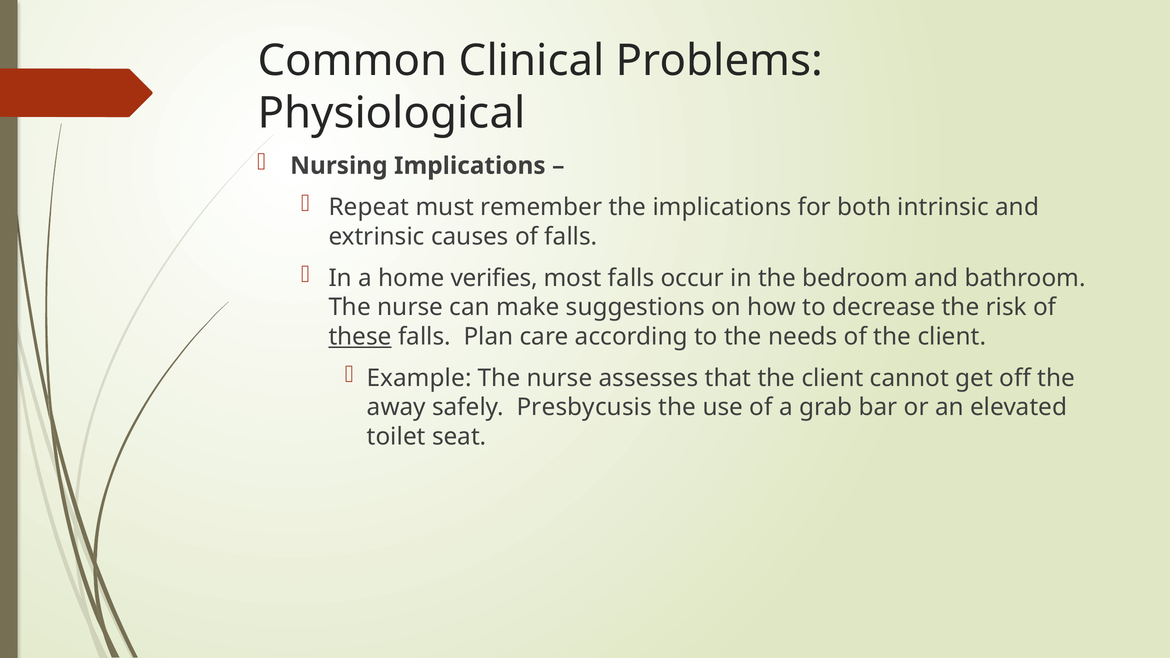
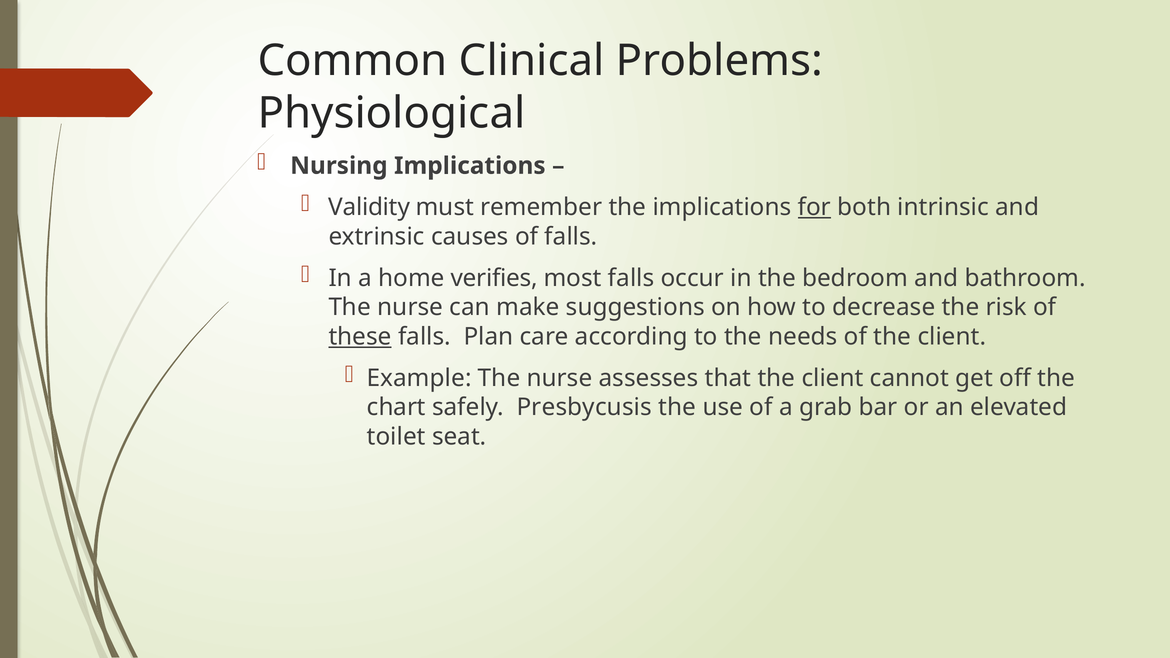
Repeat: Repeat -> Validity
for underline: none -> present
away: away -> chart
